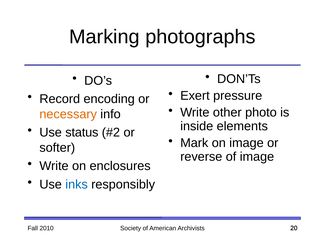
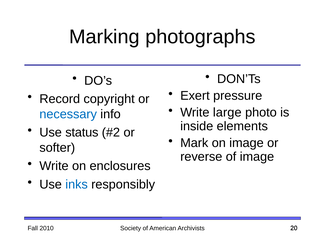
encoding: encoding -> copyright
other: other -> large
necessary colour: orange -> blue
